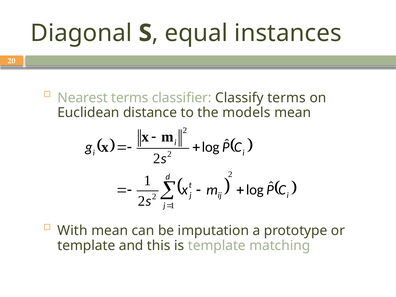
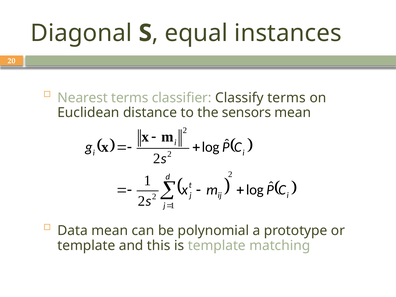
models: models -> sensors
With: With -> Data
imputation: imputation -> polynomial
